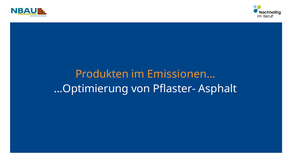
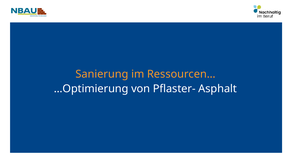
Produkten: Produkten -> Sanierung
Emissionen…: Emissionen… -> Ressourcen…
